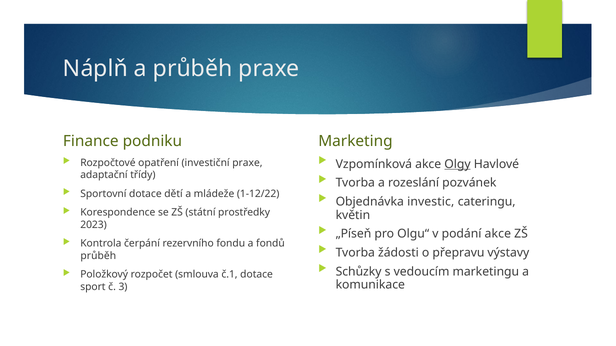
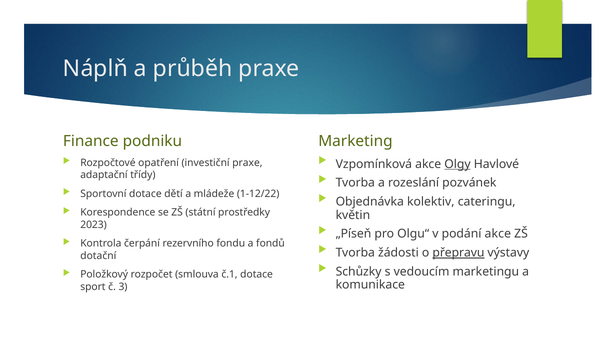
investic: investic -> kolektiv
přepravu underline: none -> present
průběh at (98, 256): průběh -> dotační
